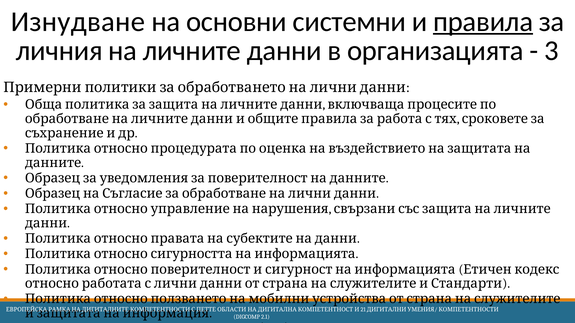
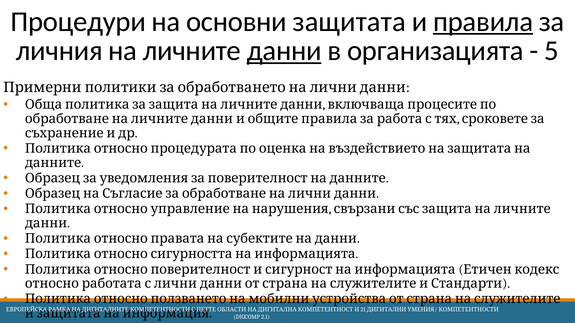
Изнудване: Изнудване -> Процедури
системни: системни -> защитата
данни at (284, 51) underline: none -> present
3: 3 -> 5
